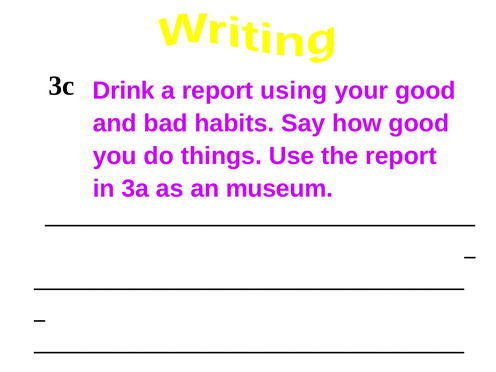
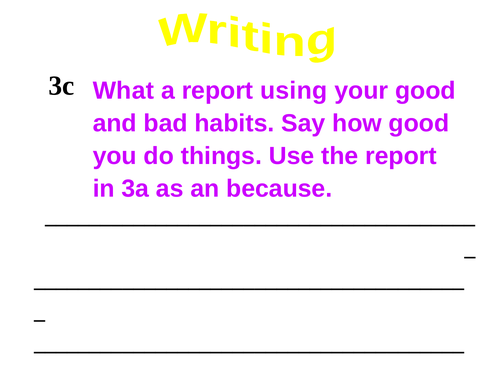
Drink: Drink -> What
museum: museum -> because
